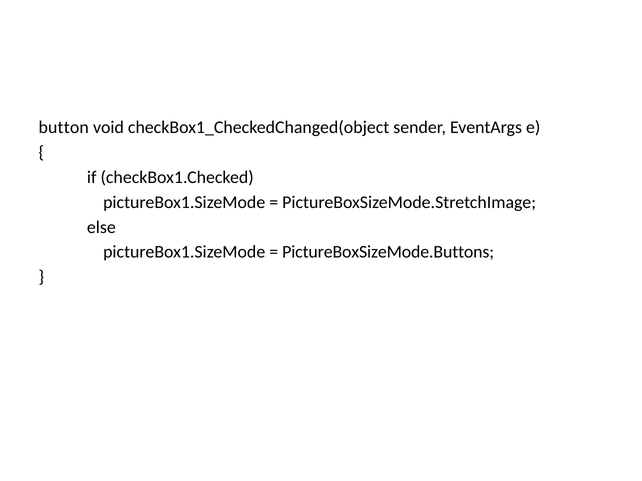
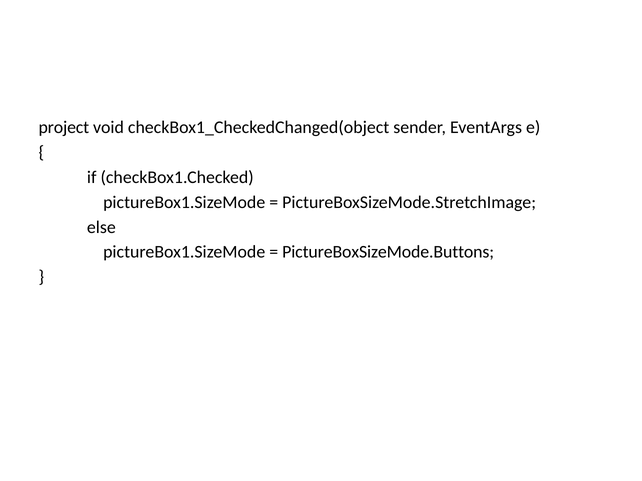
button: button -> project
